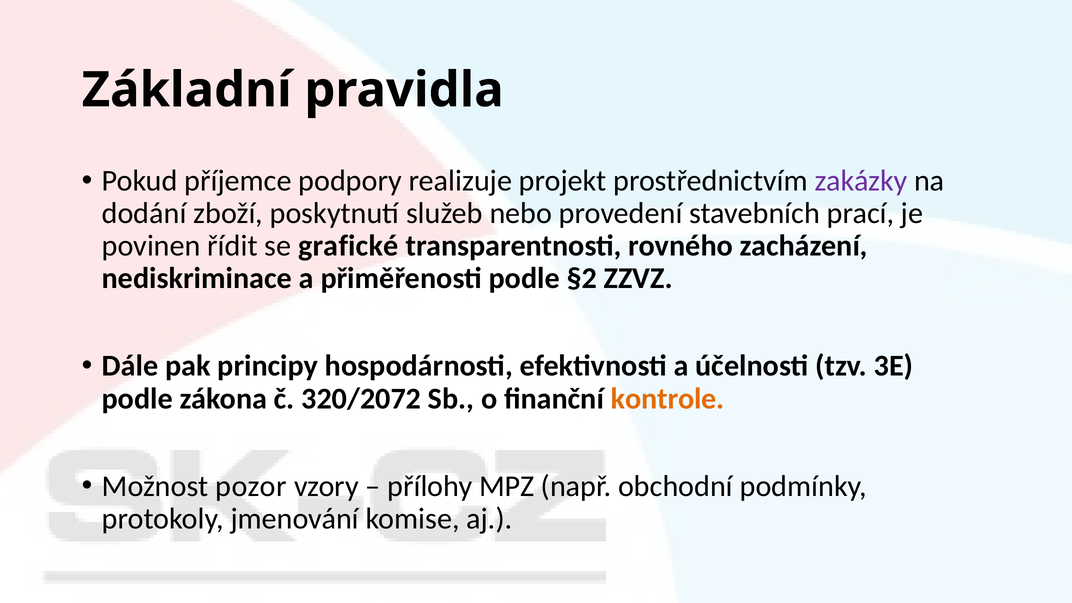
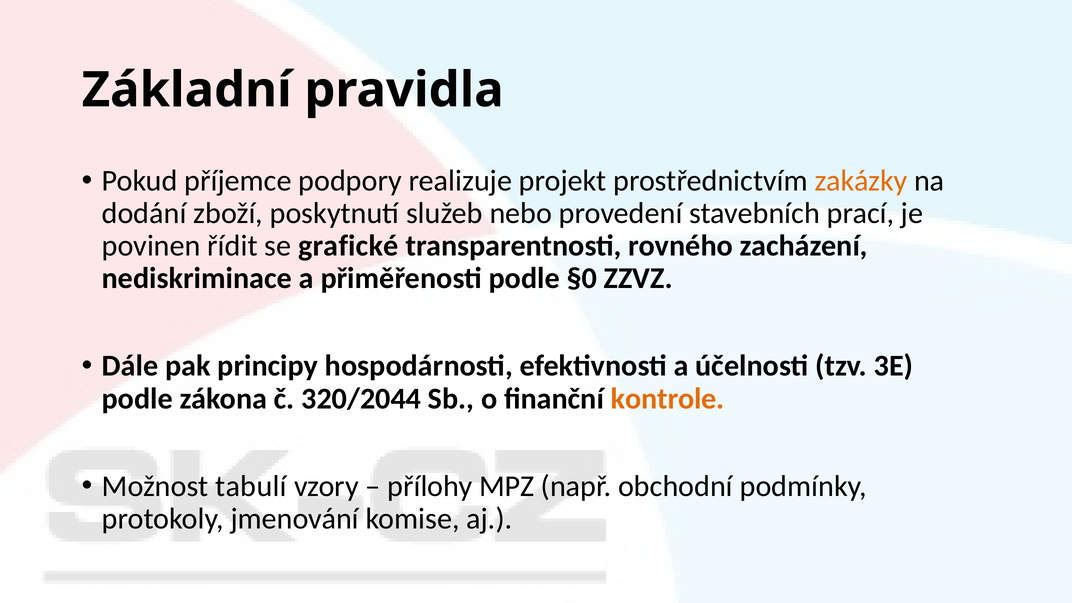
zakázky colour: purple -> orange
§2: §2 -> §0
320/2072: 320/2072 -> 320/2044
pozor: pozor -> tabulí
